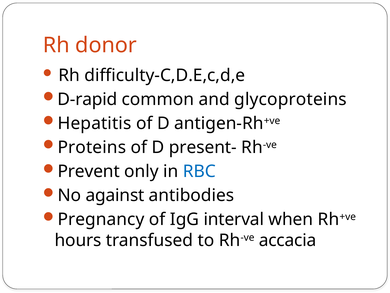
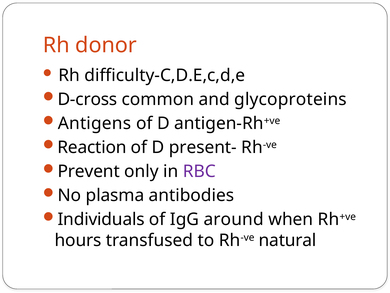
D-rapid: D-rapid -> D-cross
Hepatitis: Hepatitis -> Antigens
Proteins: Proteins -> Reaction
RBC colour: blue -> purple
against: against -> plasma
Pregnancy: Pregnancy -> Individuals
interval: interval -> around
accacia: accacia -> natural
